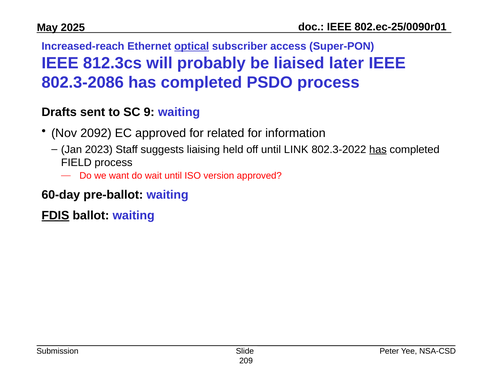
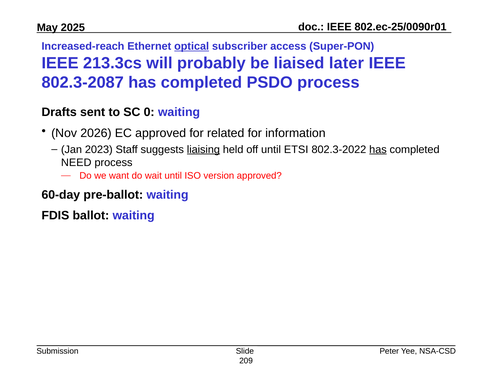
812.3cs: 812.3cs -> 213.3cs
802.3-2086: 802.3-2086 -> 802.3-2087
9: 9 -> 0
2092: 2092 -> 2026
liaising underline: none -> present
LINK: LINK -> ETSI
FIELD: FIELD -> NEED
FDIS underline: present -> none
